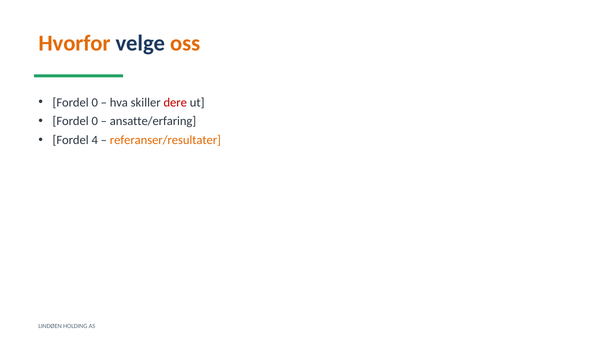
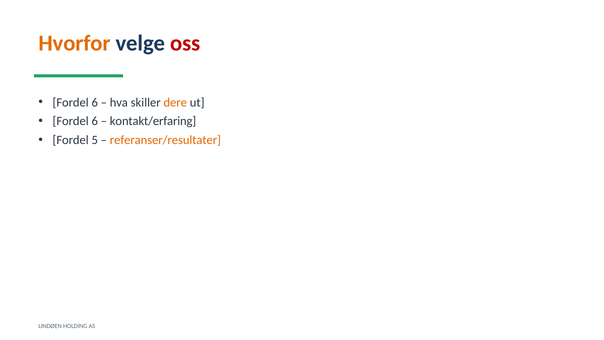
oss colour: orange -> red
0 at (95, 102): 0 -> 6
dere colour: red -> orange
0 at (95, 121): 0 -> 6
ansatte/erfaring: ansatte/erfaring -> kontakt/erfaring
4: 4 -> 5
